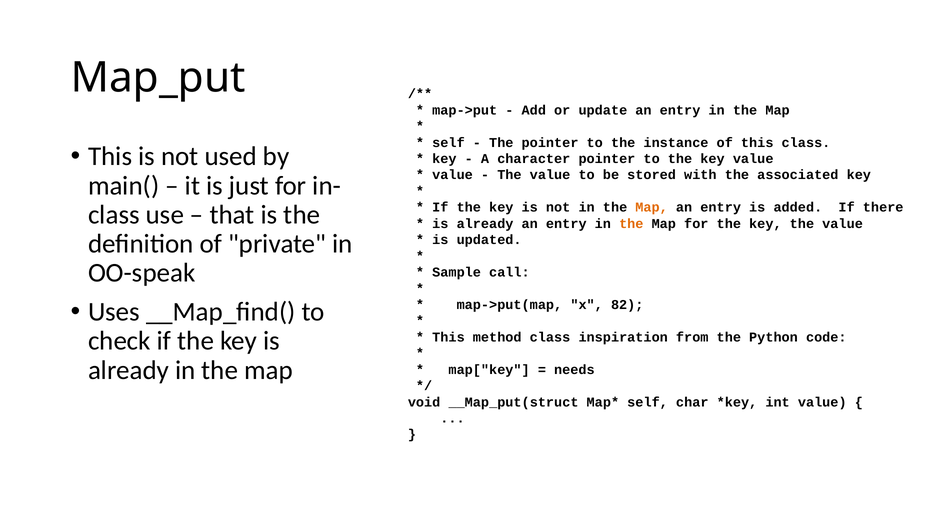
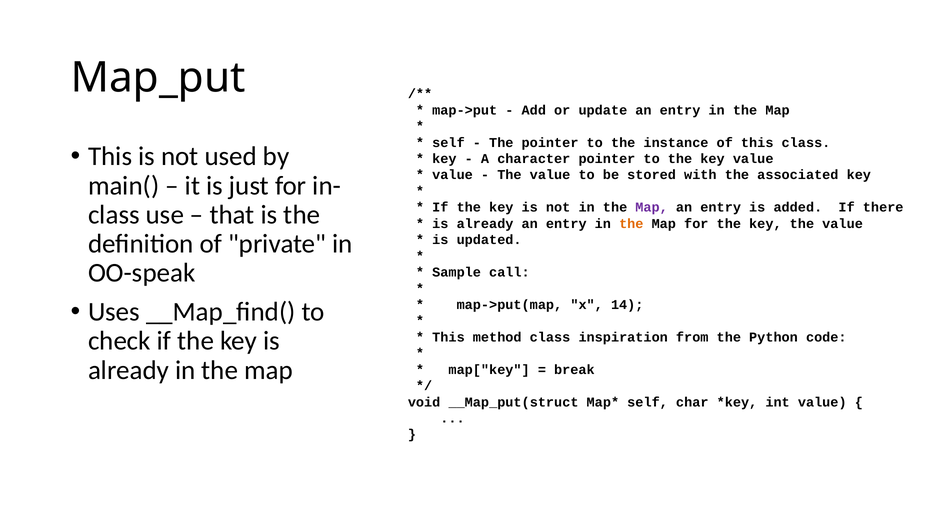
Map at (652, 208) colour: orange -> purple
82: 82 -> 14
needs: needs -> break
